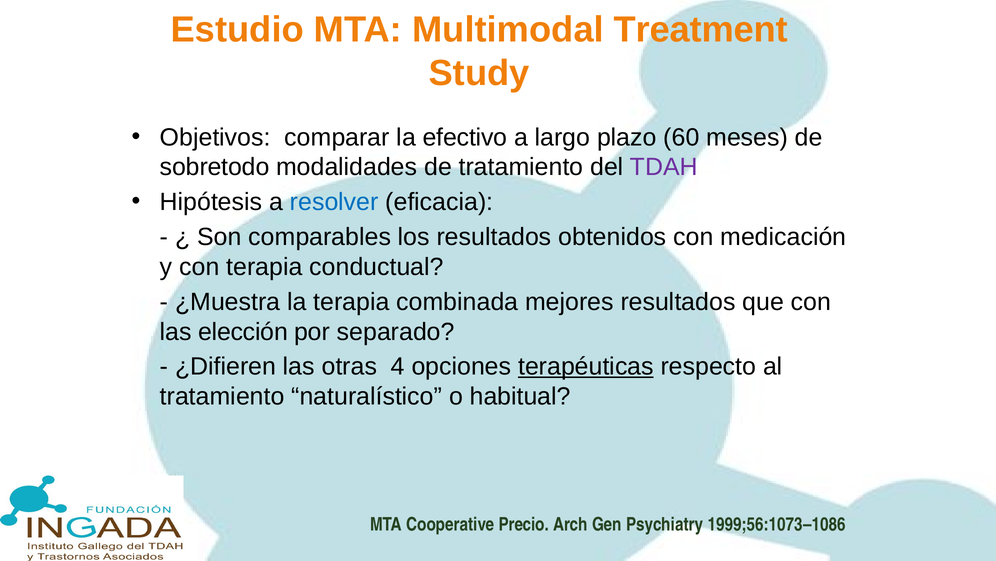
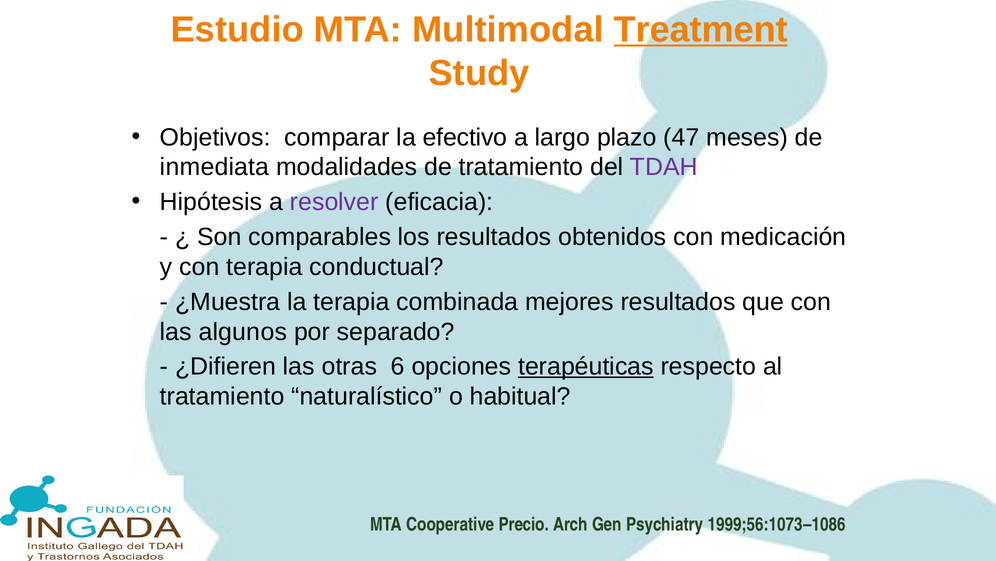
Treatment underline: none -> present
60: 60 -> 47
sobretodo: sobretodo -> inmediata
resolver colour: blue -> purple
elección: elección -> algunos
4: 4 -> 6
